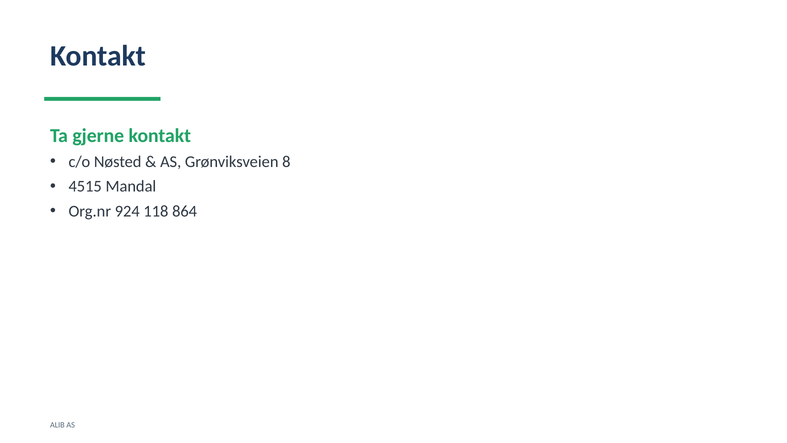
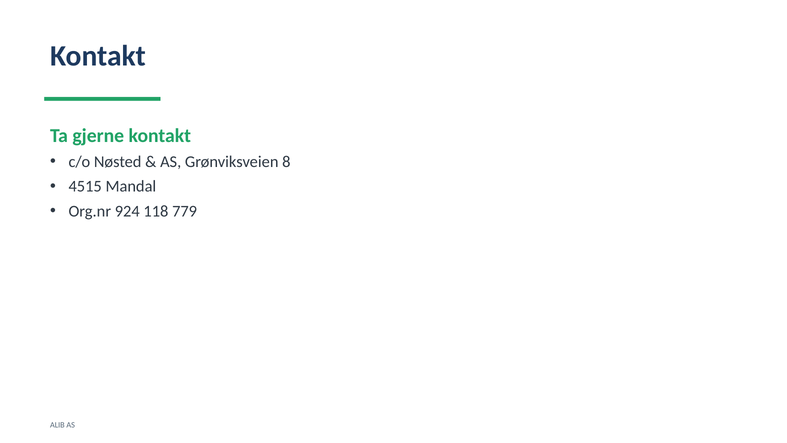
864: 864 -> 779
